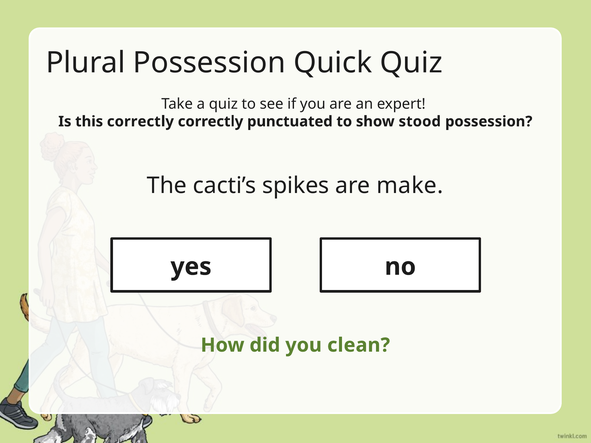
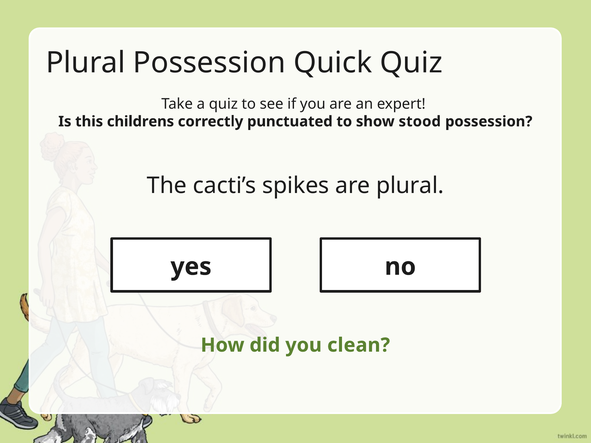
this correctly: correctly -> childrens
are make: make -> plural
